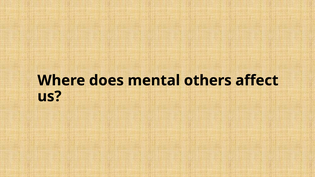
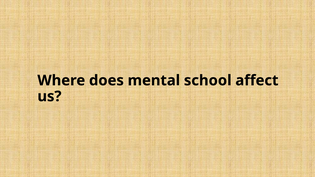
others: others -> school
